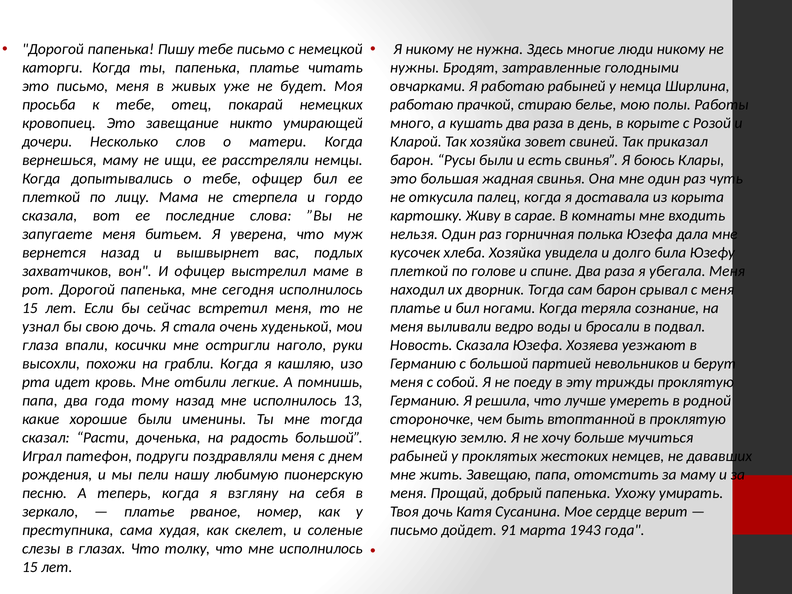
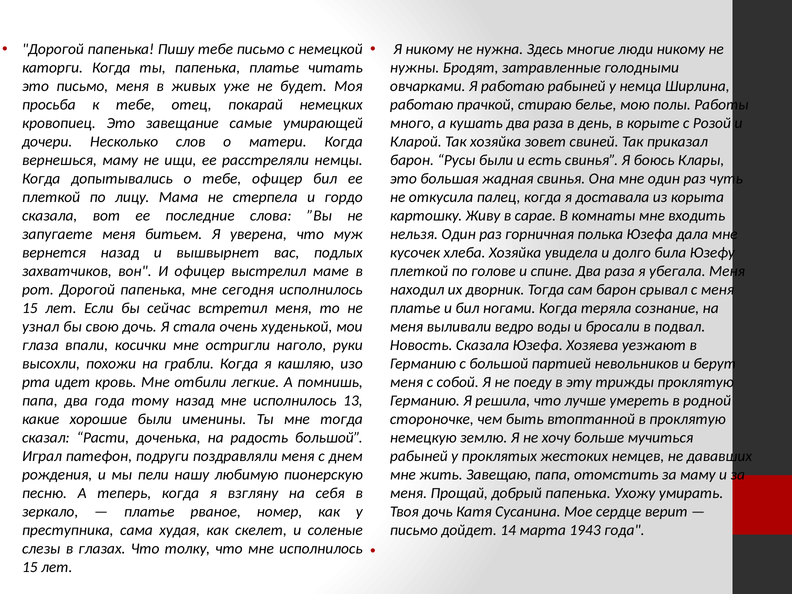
никто: никто -> самые
91: 91 -> 14
